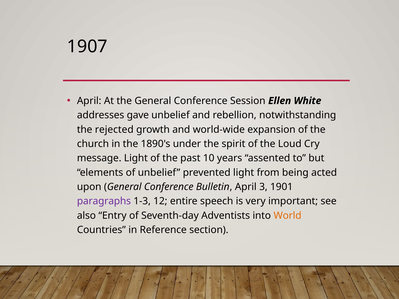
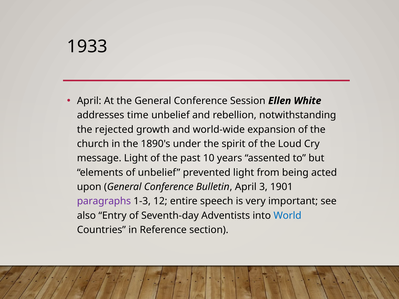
1907: 1907 -> 1933
gave: gave -> time
World colour: orange -> blue
